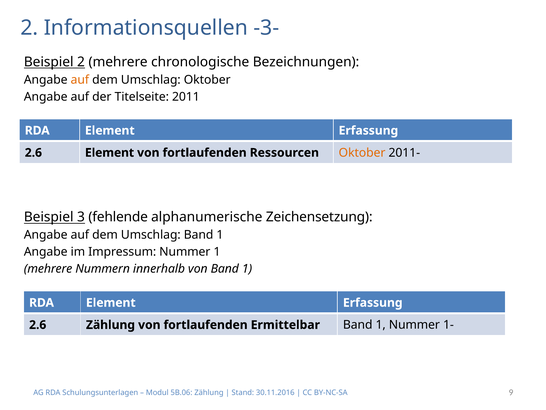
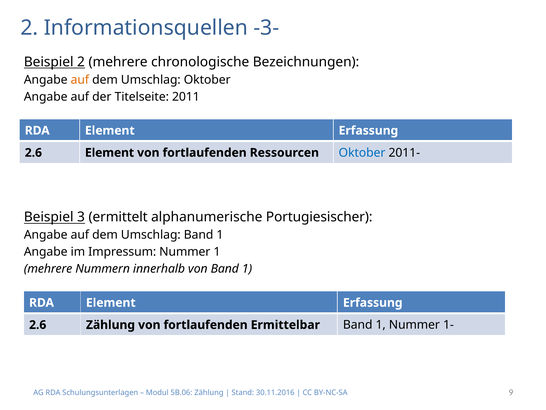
Oktober at (362, 153) colour: orange -> blue
fehlende: fehlende -> ermittelt
Zeichensetzung: Zeichensetzung -> Portugiesischer
